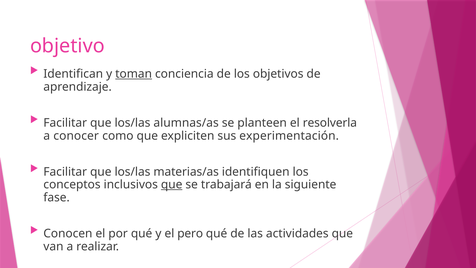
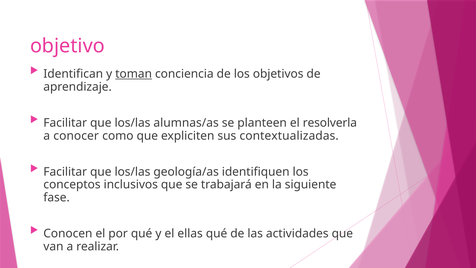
experimentación: experimentación -> contextualizadas
materias/as: materias/as -> geología/as
que at (172, 184) underline: present -> none
pero: pero -> ellas
